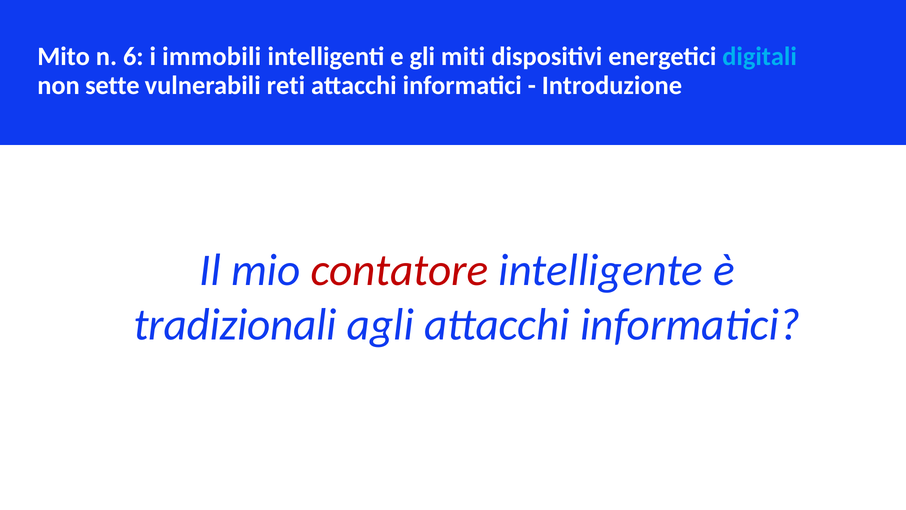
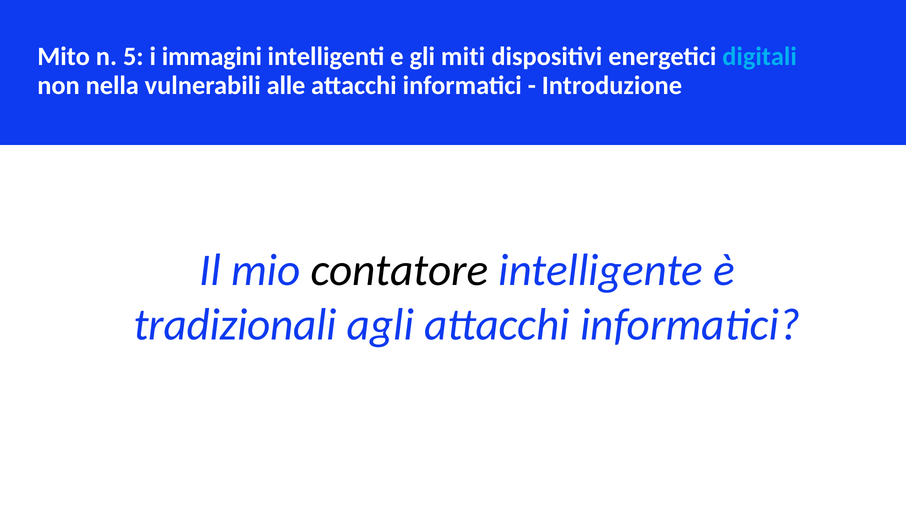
6: 6 -> 5
immobili: immobili -> immagini
sette: sette -> nella
reti: reti -> alle
contatore colour: red -> black
